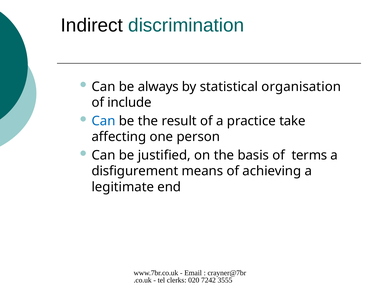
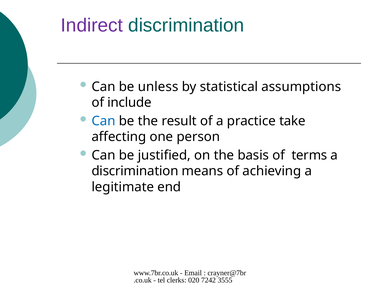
Indirect colour: black -> purple
always: always -> unless
organisation: organisation -> assumptions
disfigurement at (135, 171): disfigurement -> discrimination
